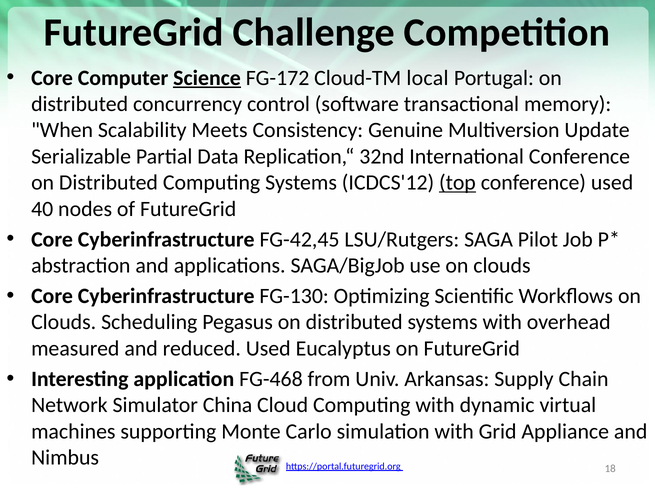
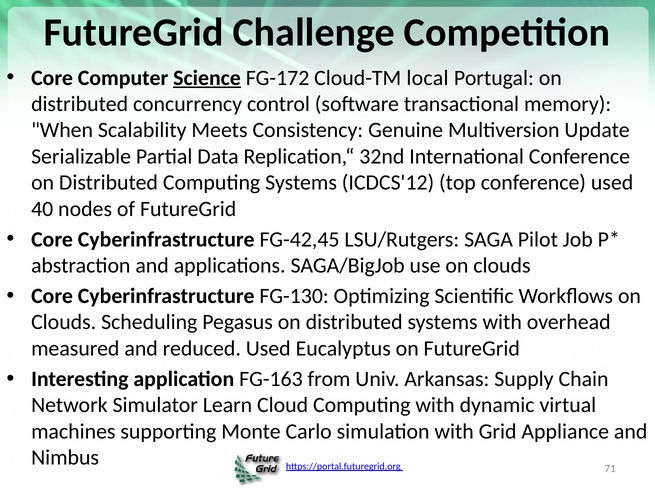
top underline: present -> none
FG-468: FG-468 -> FG-163
China: China -> Learn
18: 18 -> 71
